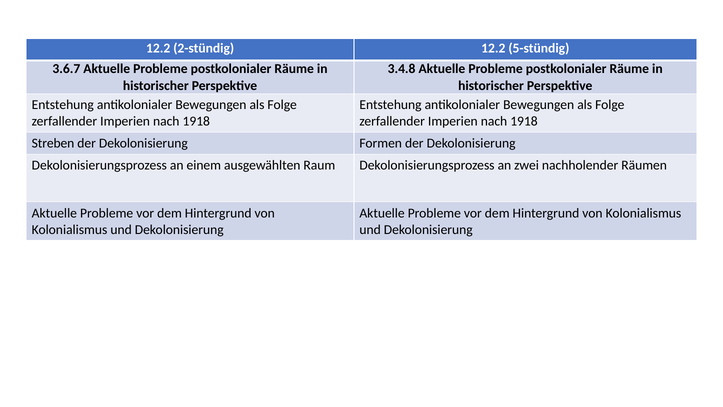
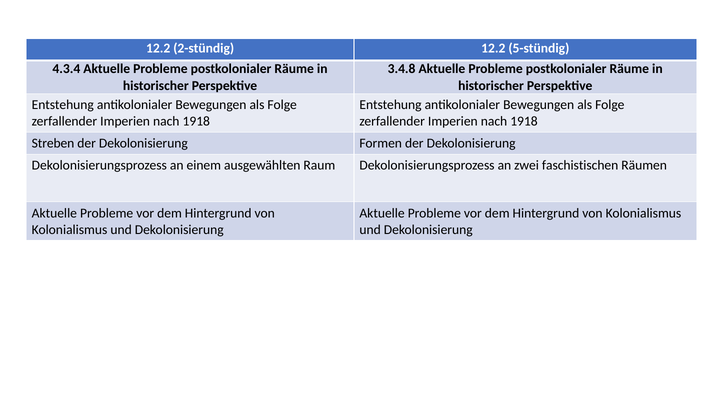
3.6.7: 3.6.7 -> 4.3.4
nachholender: nachholender -> faschistischen
